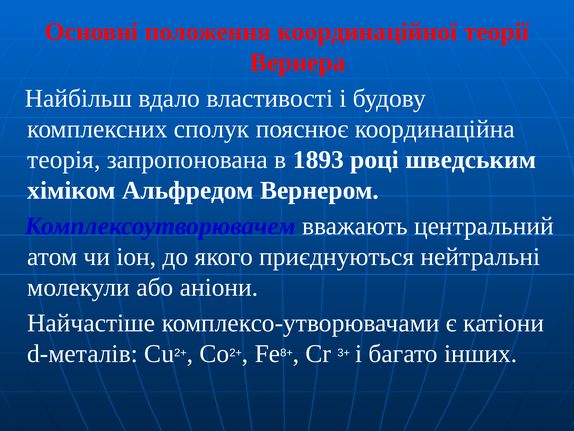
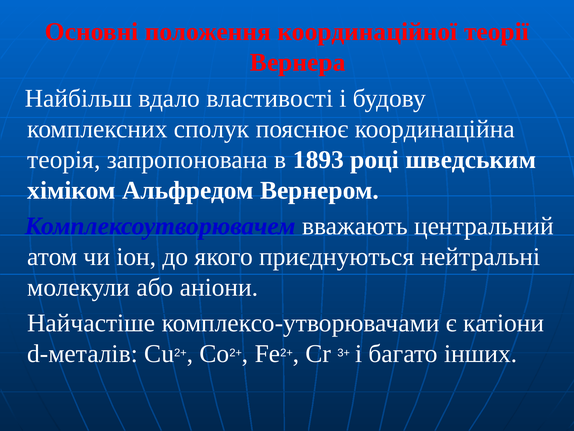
8+ at (287, 352): 8+ -> 2+
